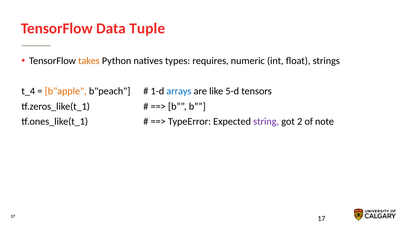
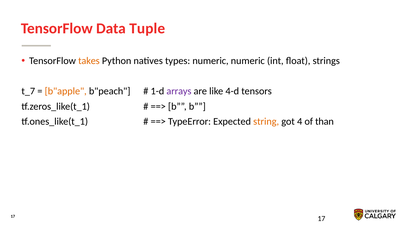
types requires: requires -> numeric
t_4: t_4 -> t_7
arrays colour: blue -> purple
5-d: 5-d -> 4-d
string colour: purple -> orange
2: 2 -> 4
note: note -> than
